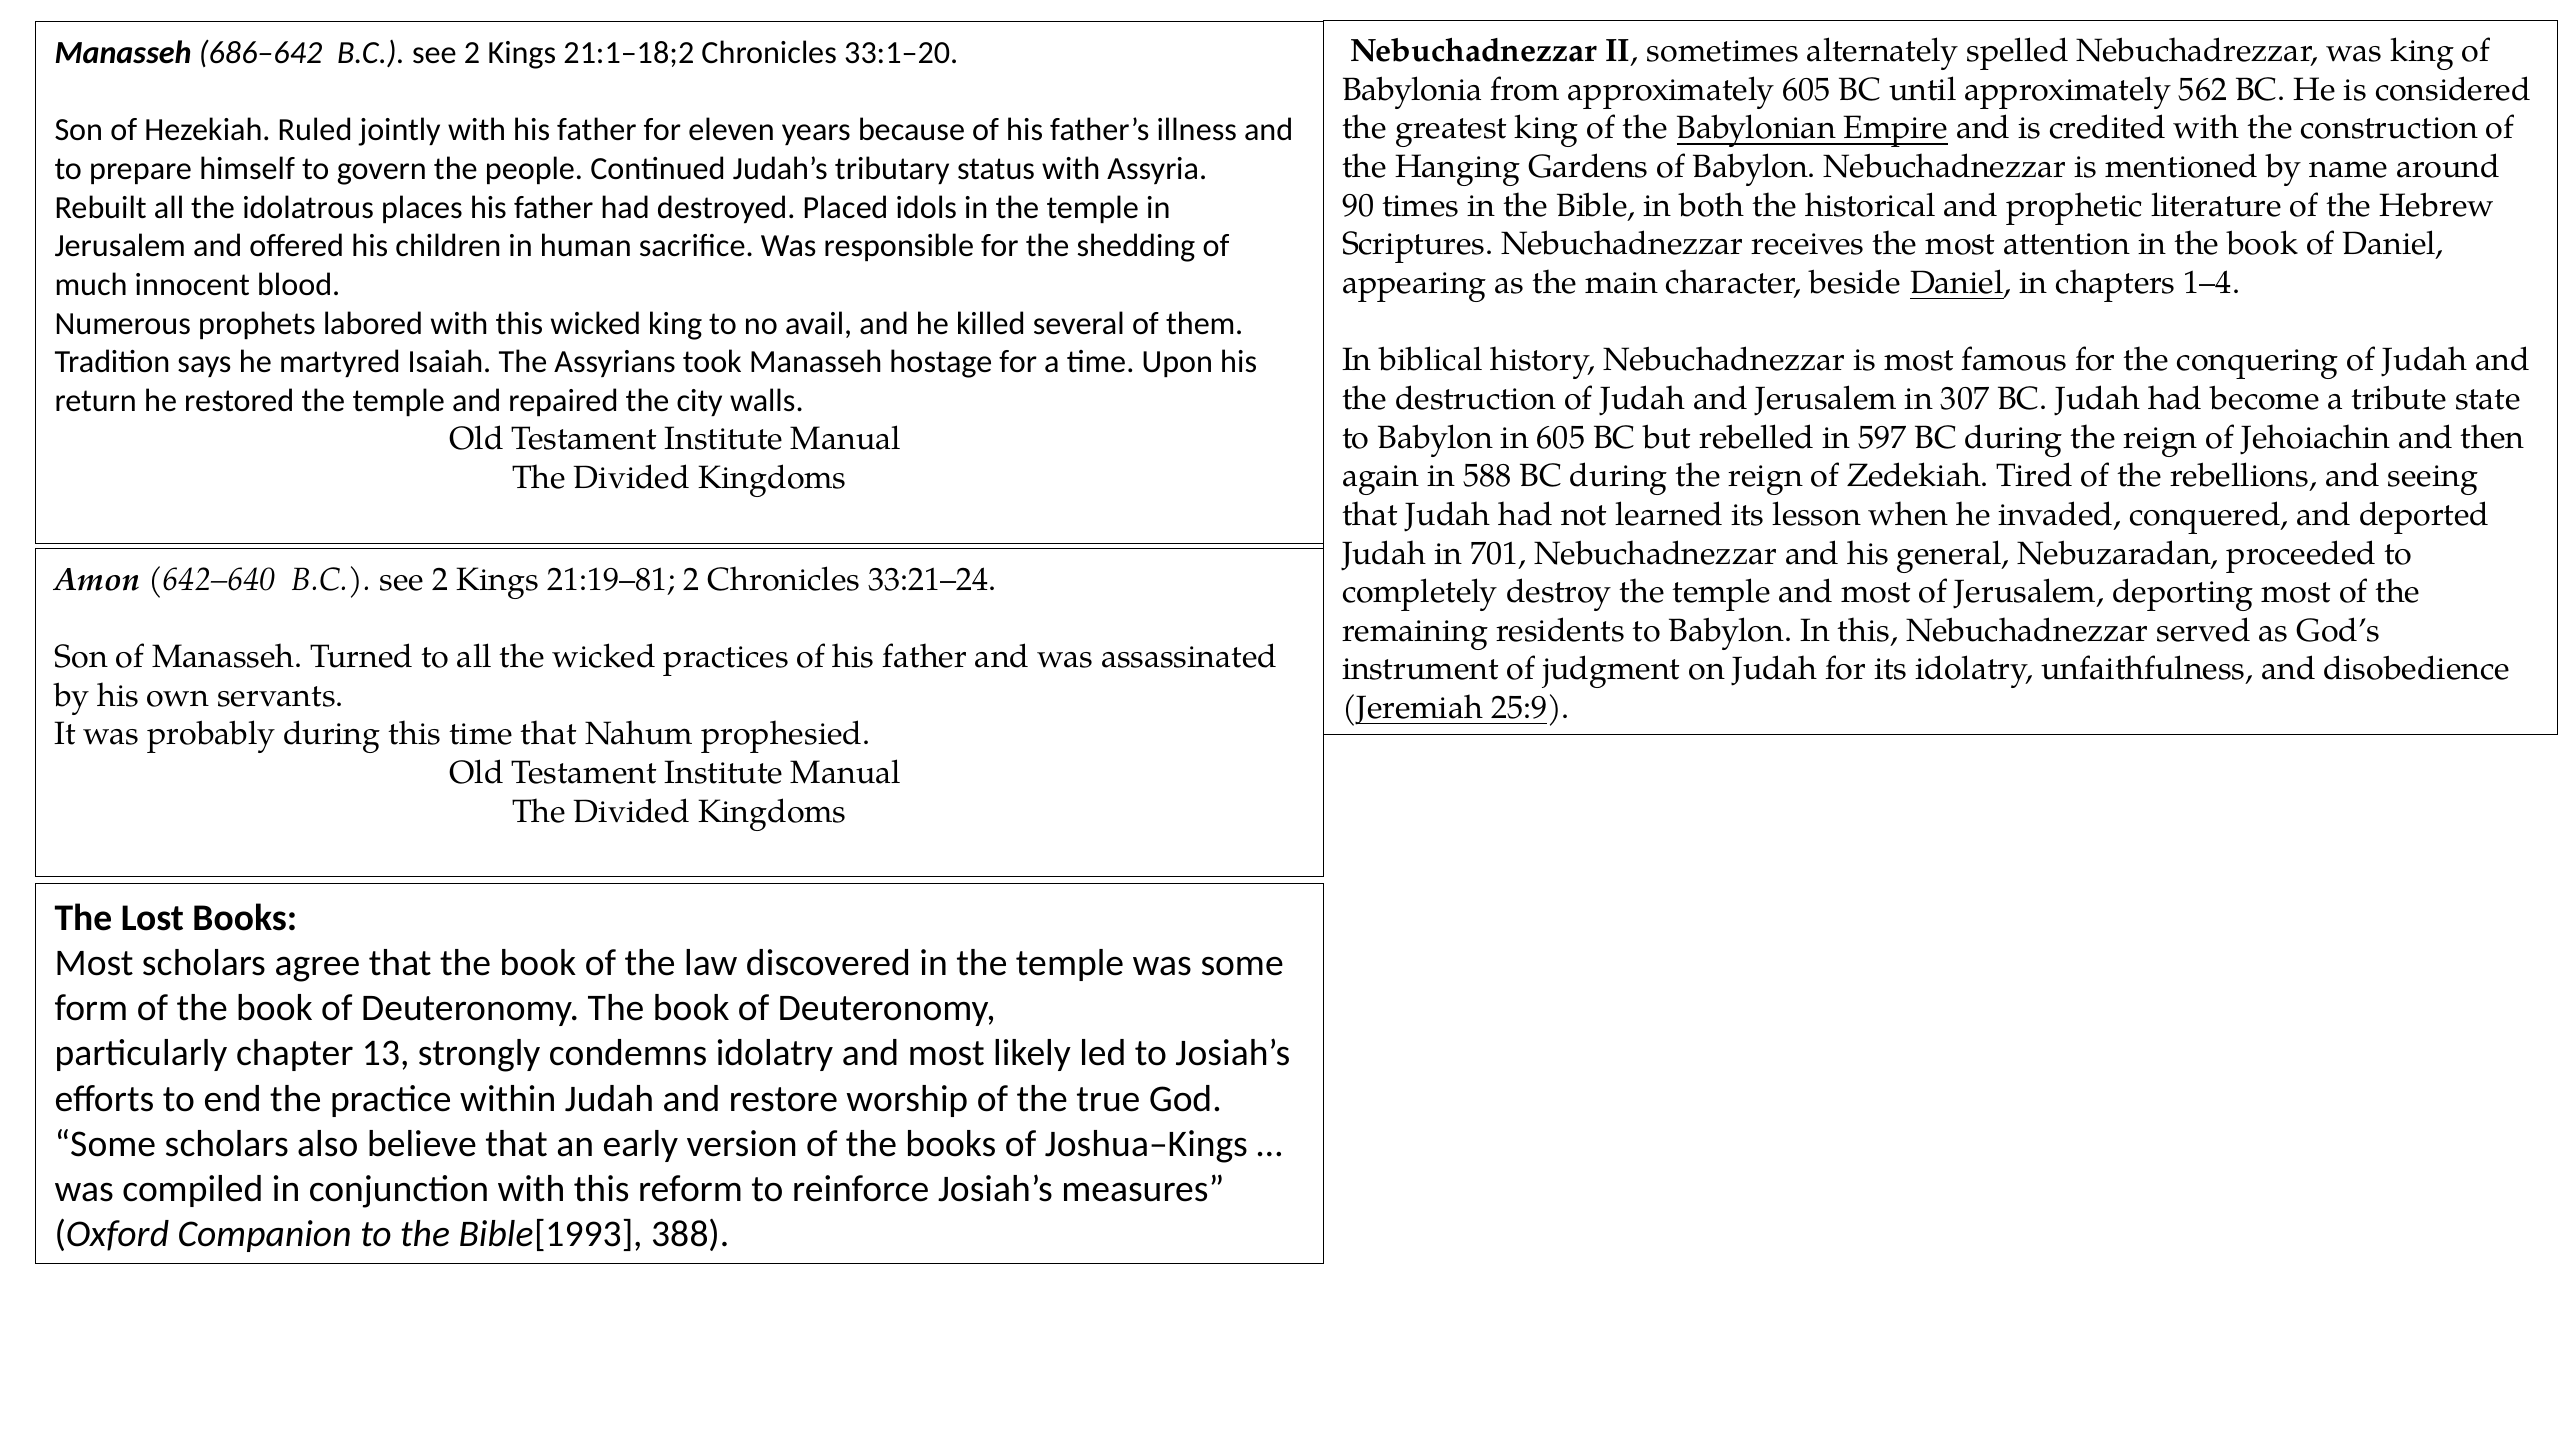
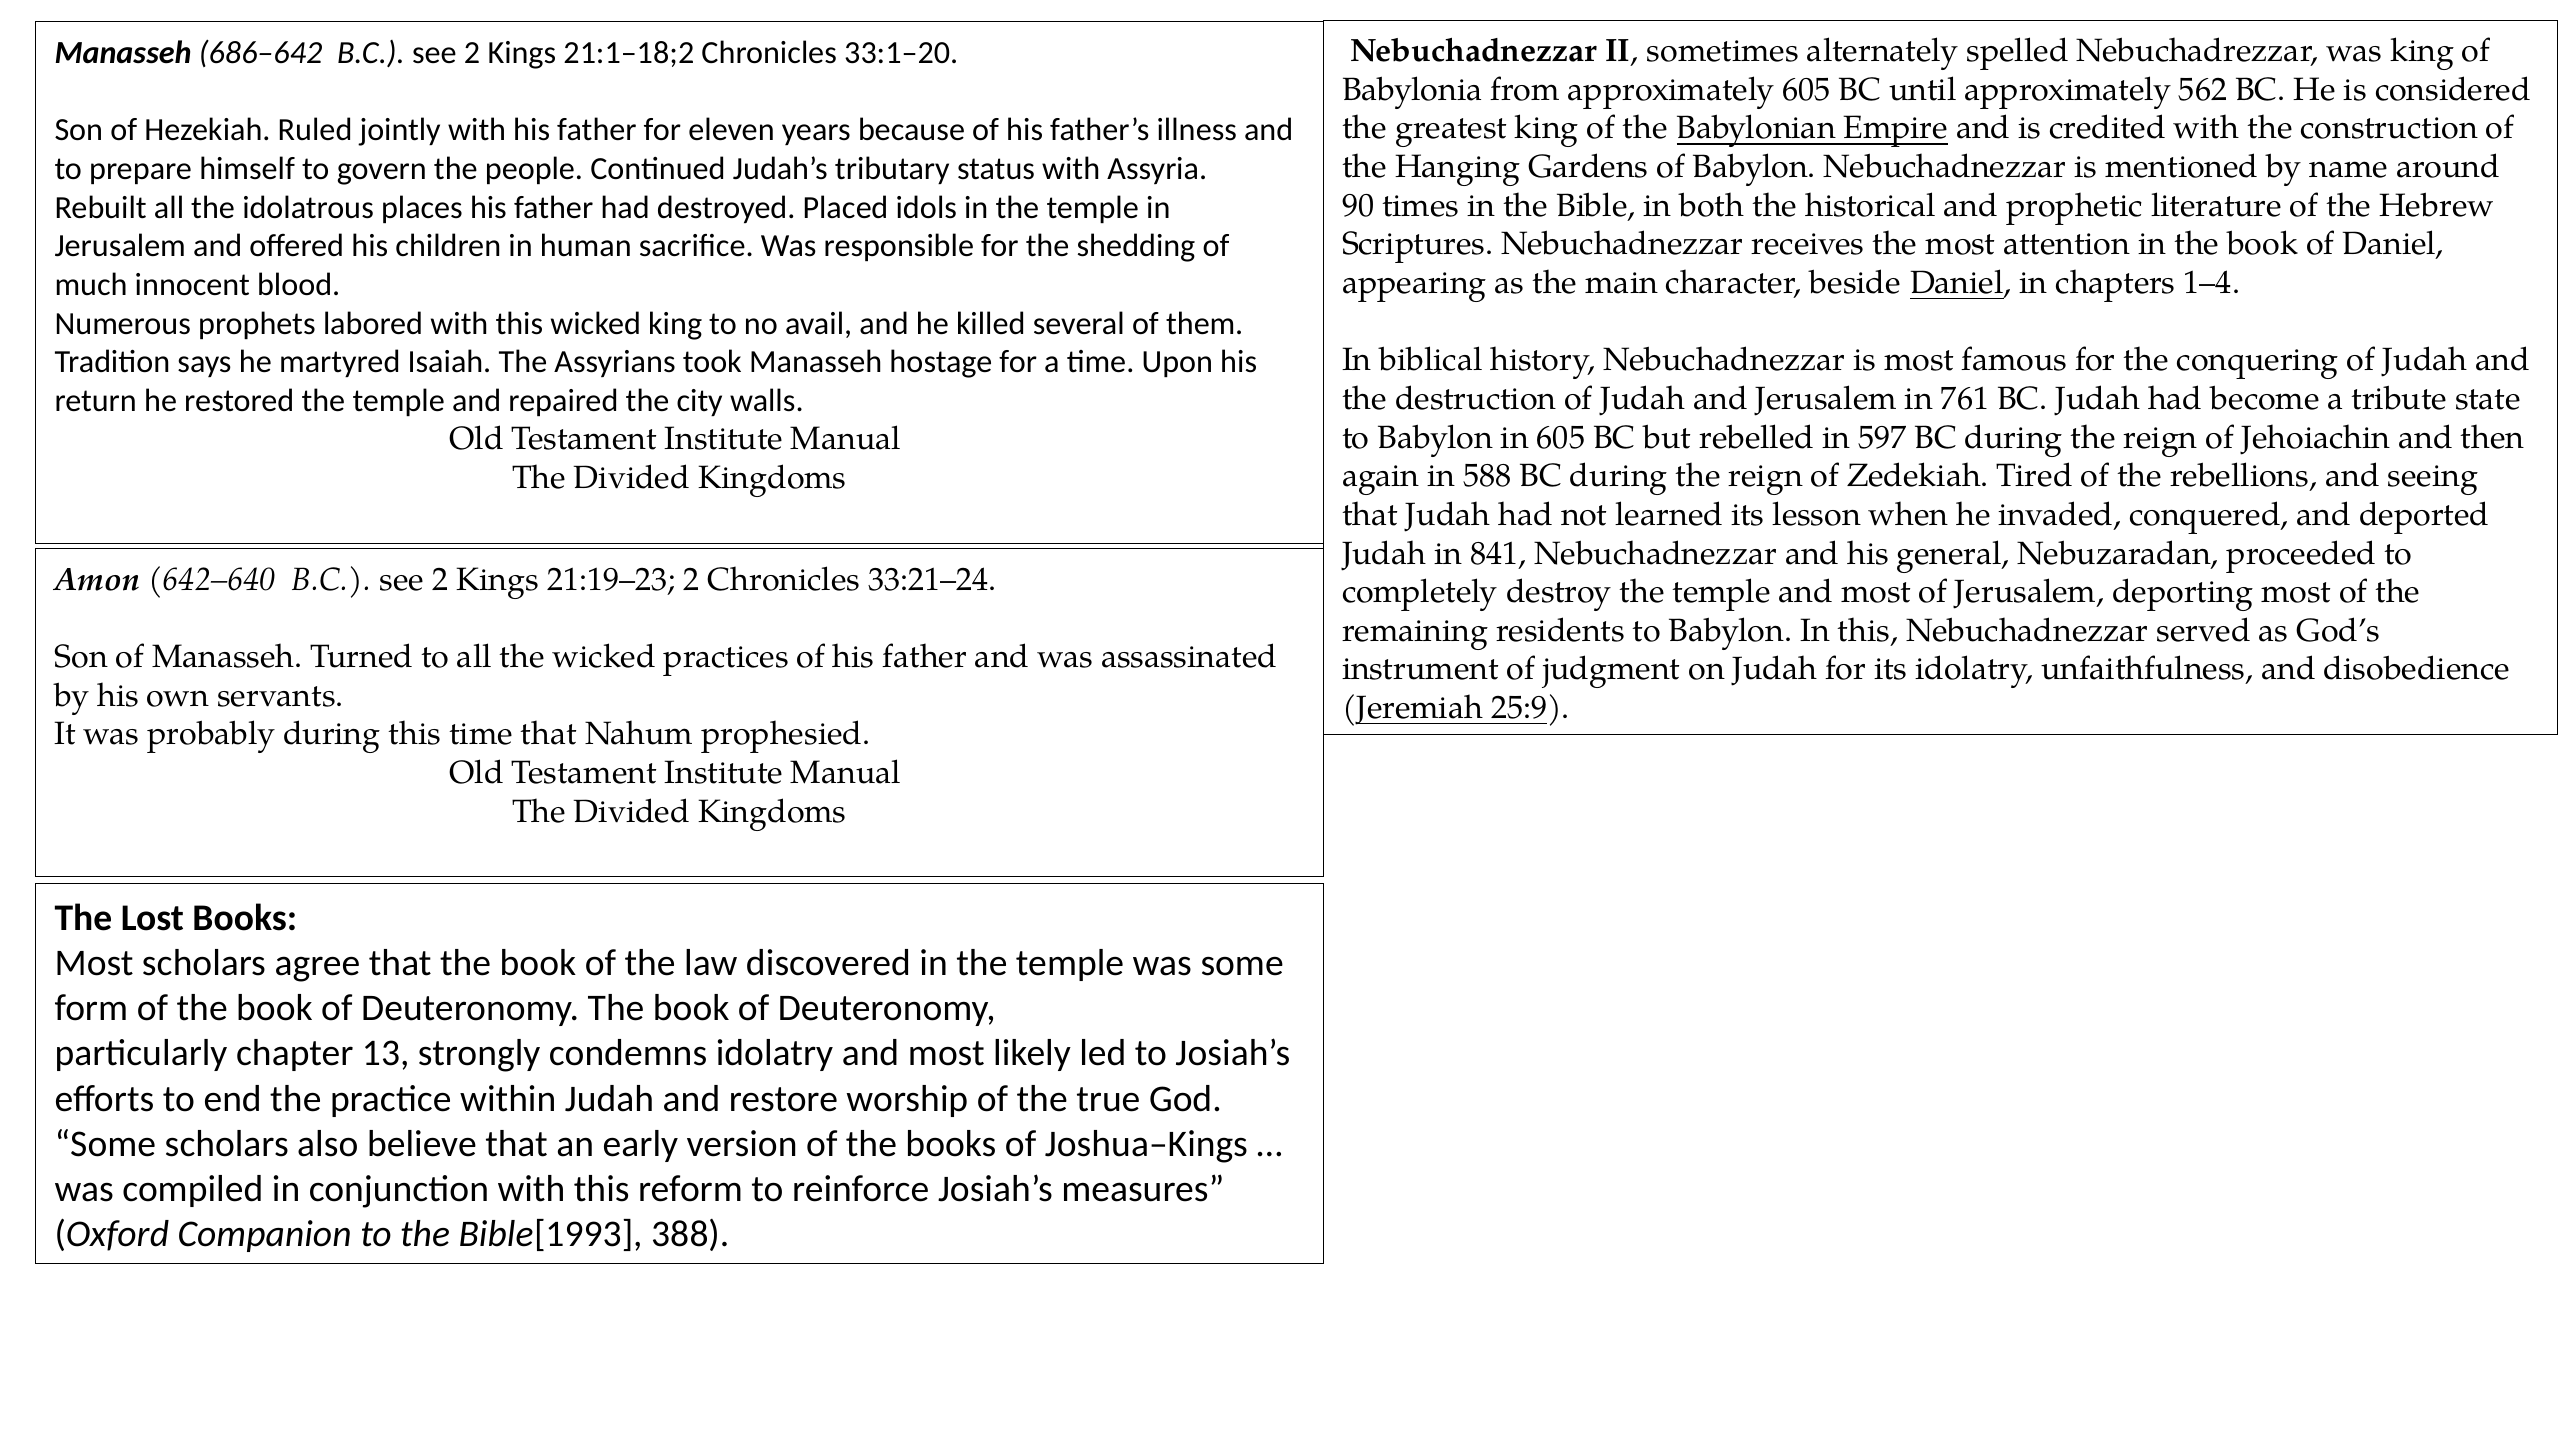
307: 307 -> 761
701: 701 -> 841
21:19–81: 21:19–81 -> 21:19–23
